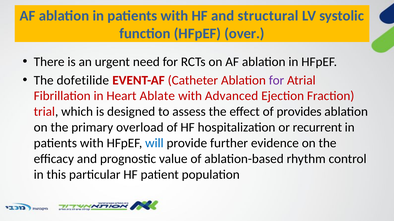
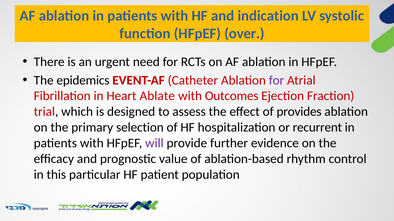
structural: structural -> indication
dofetilide: dofetilide -> epidemics
Advanced: Advanced -> Outcomes
overload: overload -> selection
will colour: blue -> purple
